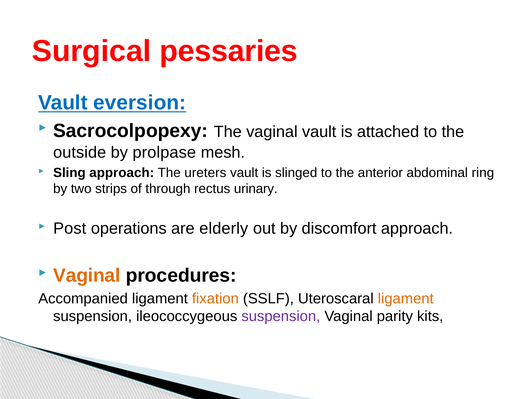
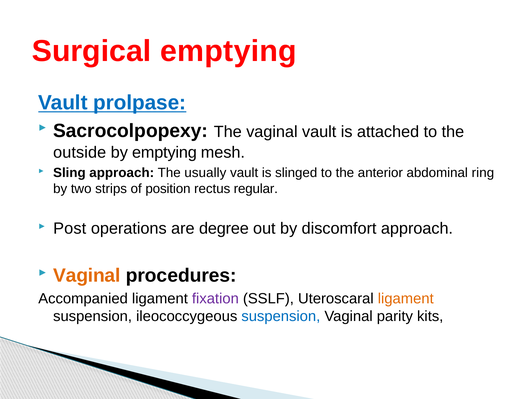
Surgical pessaries: pessaries -> emptying
eversion: eversion -> prolpase
by prolpase: prolpase -> emptying
ureters: ureters -> usually
through: through -> position
urinary: urinary -> regular
elderly: elderly -> degree
fixation colour: orange -> purple
suspension at (281, 316) colour: purple -> blue
